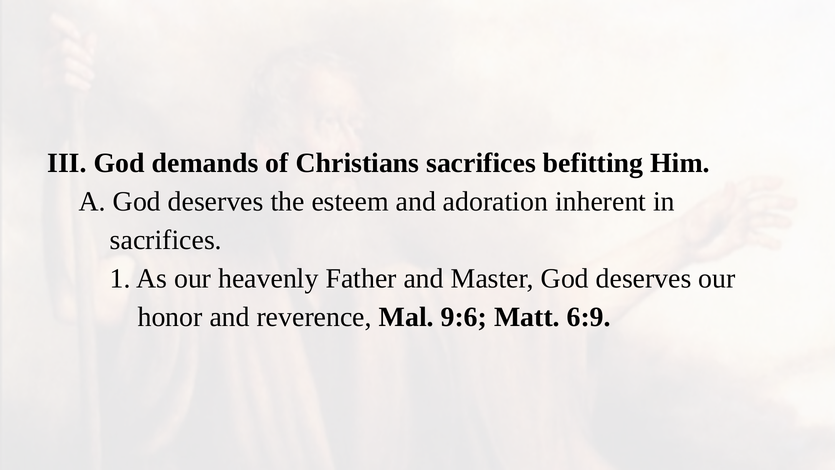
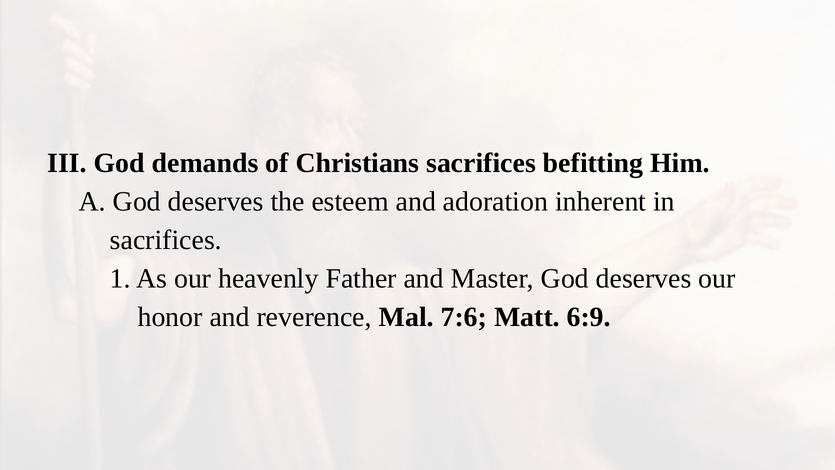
9:6: 9:6 -> 7:6
